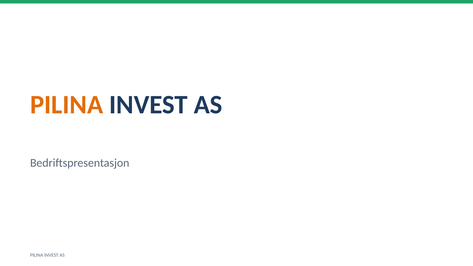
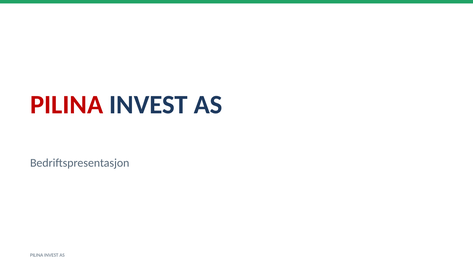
PILINA at (67, 105) colour: orange -> red
